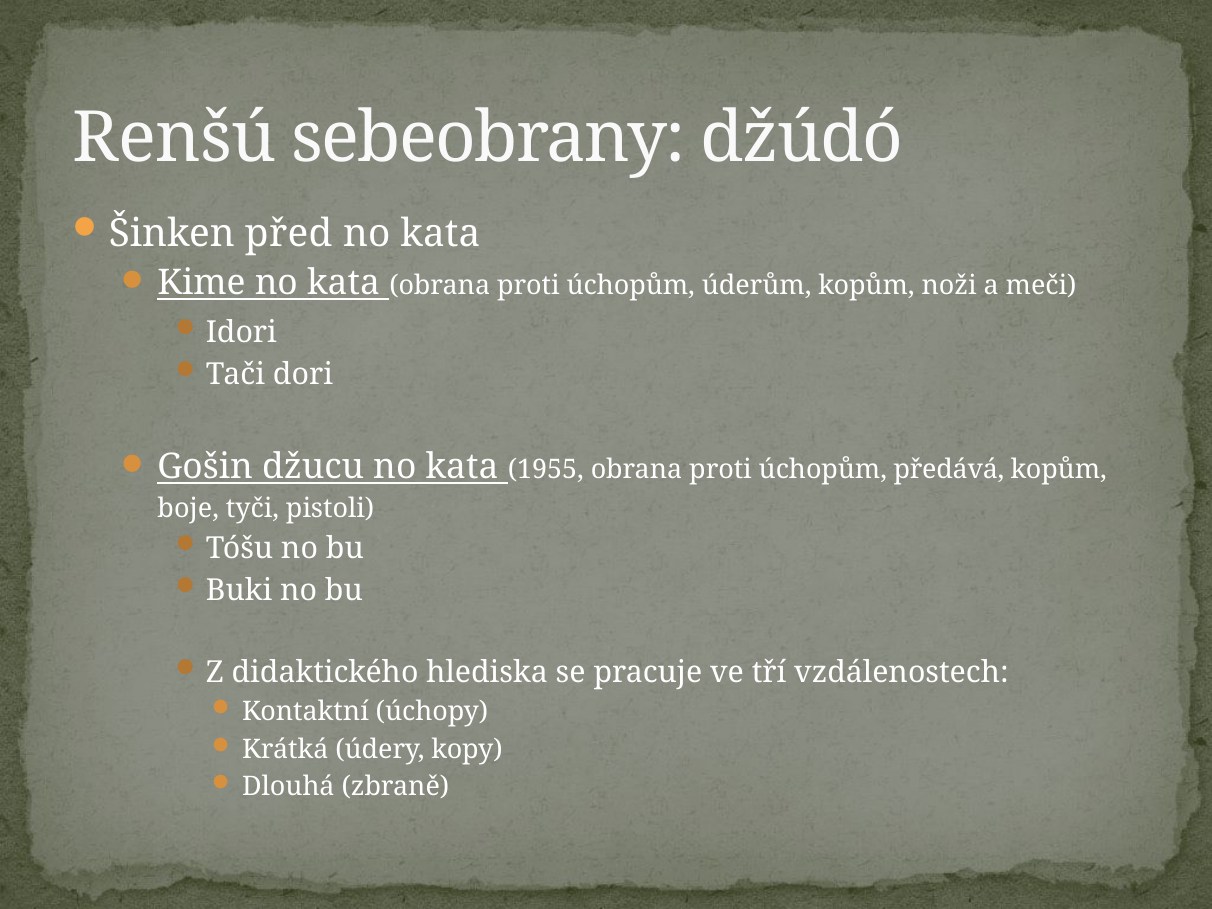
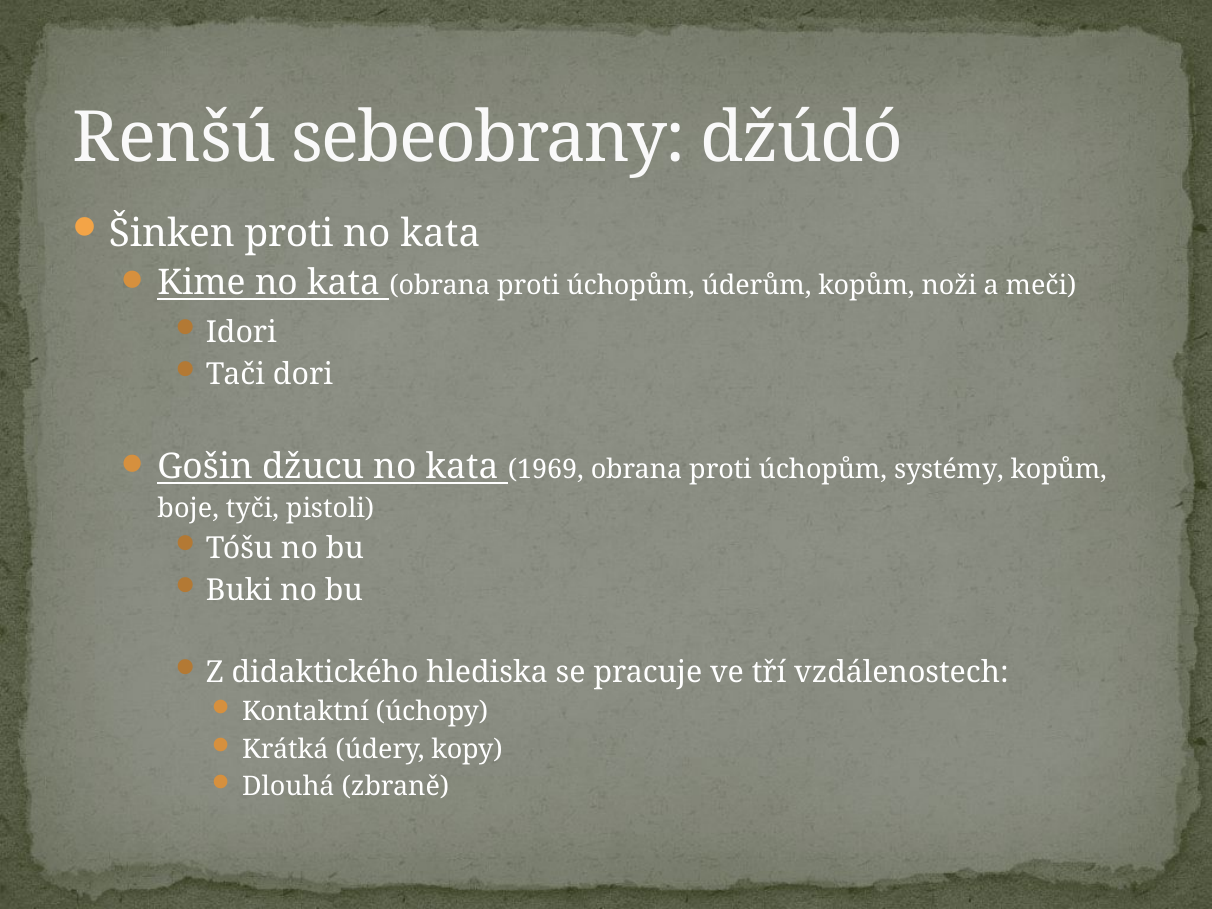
Šinken před: před -> proti
1955: 1955 -> 1969
předává: předává -> systémy
